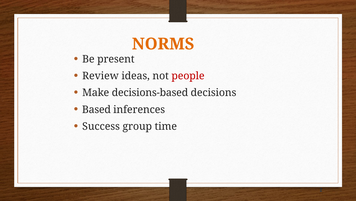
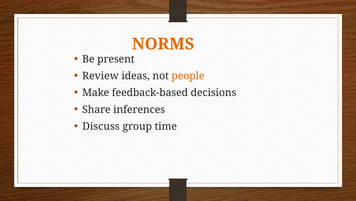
people colour: red -> orange
decisions-based: decisions-based -> feedback-based
Based: Based -> Share
Success: Success -> Discuss
